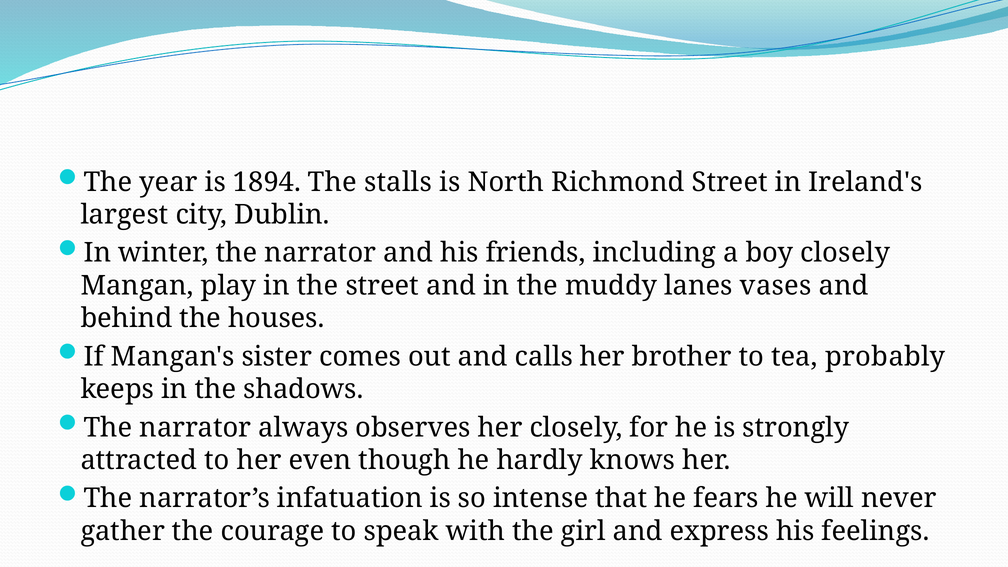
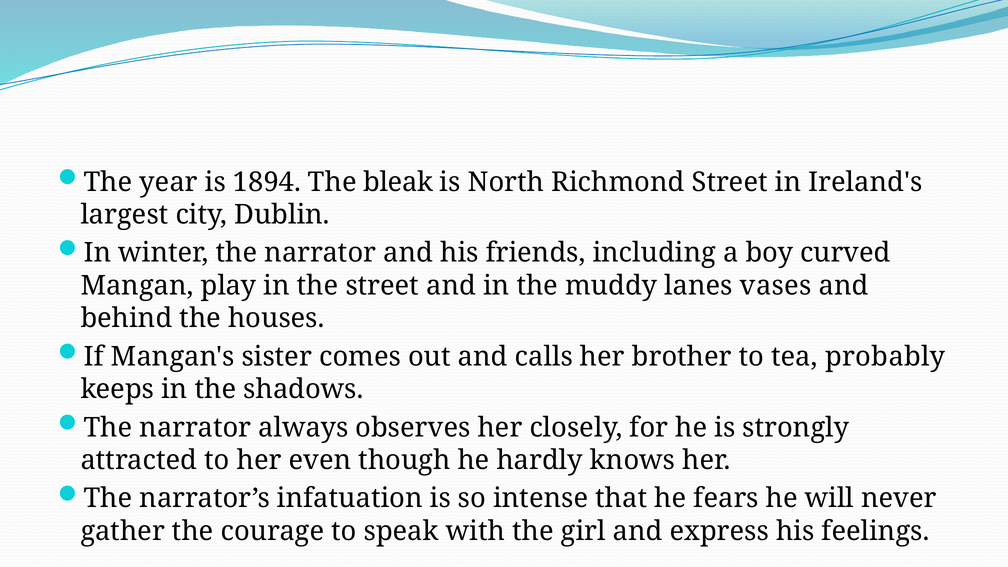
stalls: stalls -> bleak
boy closely: closely -> curved
